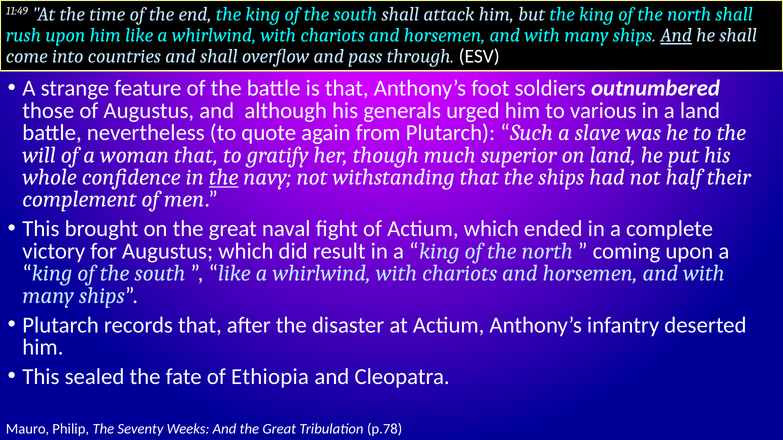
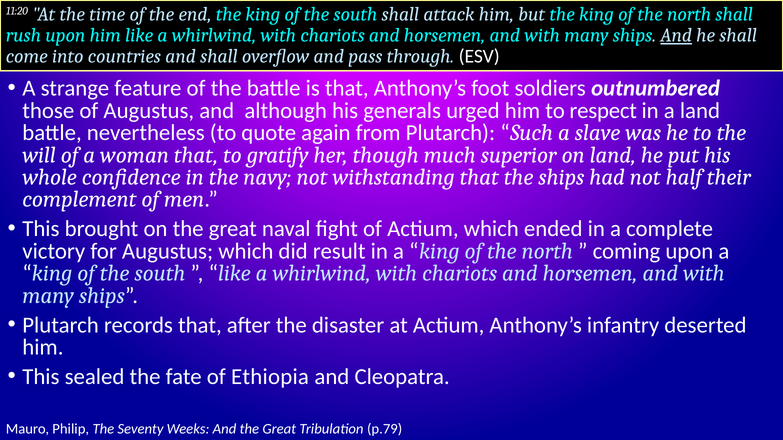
11:49: 11:49 -> 11:20
various: various -> respect
the at (224, 177) underline: present -> none
p.78: p.78 -> p.79
